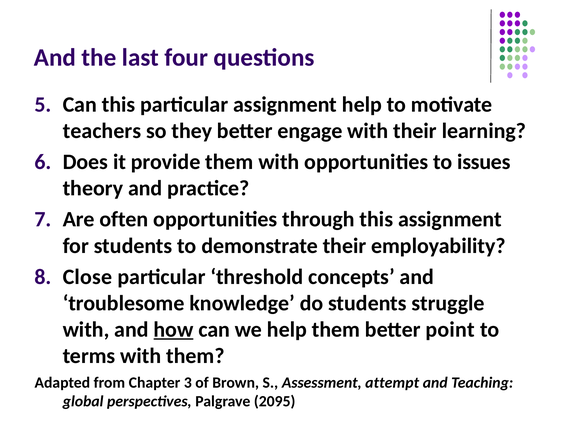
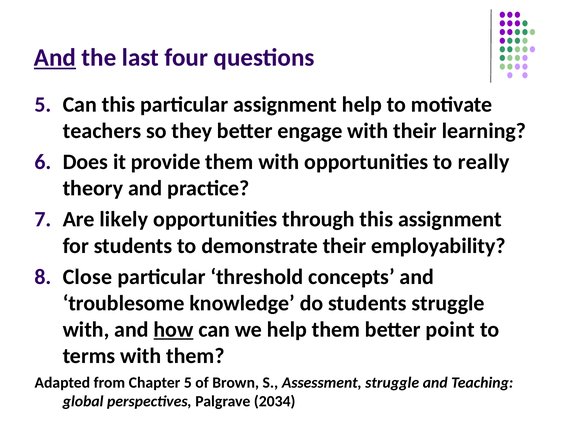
And at (55, 58) underline: none -> present
issues: issues -> really
often: often -> likely
Chapter 3: 3 -> 5
Assessment attempt: attempt -> struggle
2095: 2095 -> 2034
